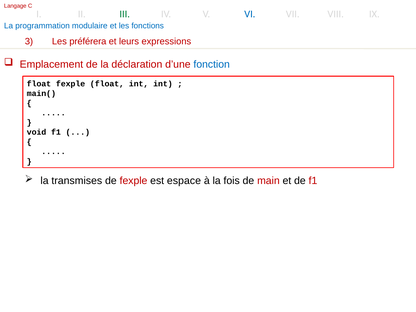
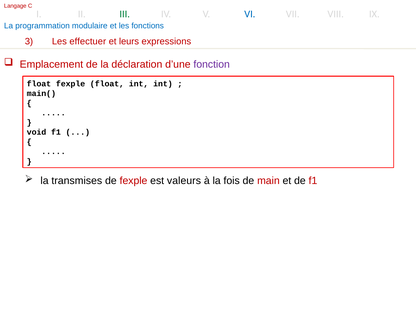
préférera: préférera -> effectuer
fonction colour: blue -> purple
espace: espace -> valeurs
